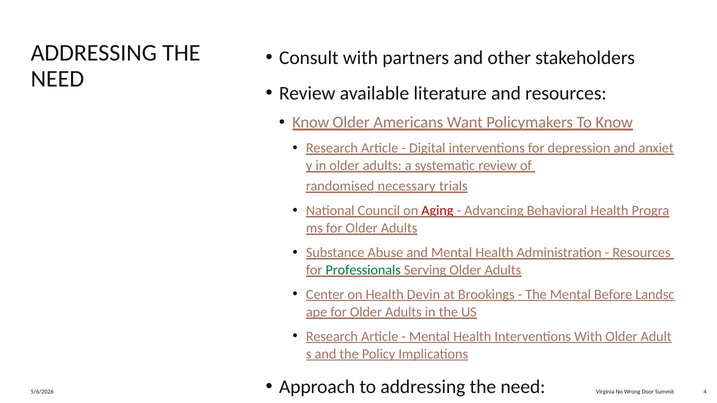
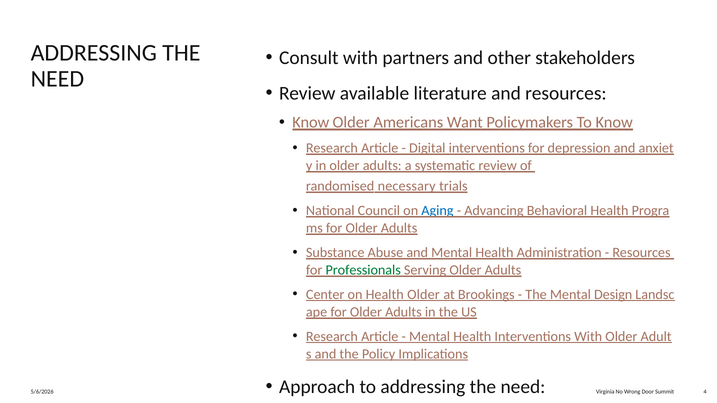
Aging colour: red -> blue
Health Devin: Devin -> Older
Before: Before -> Design
